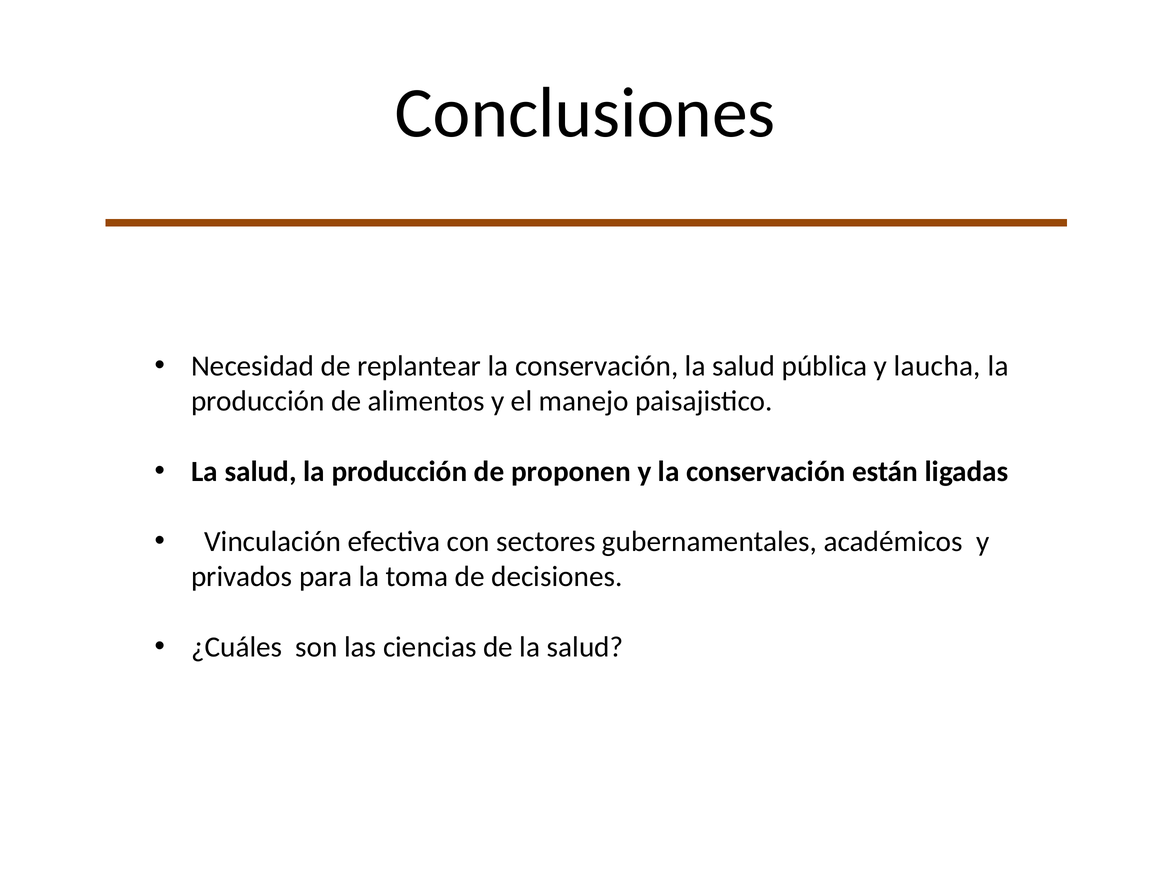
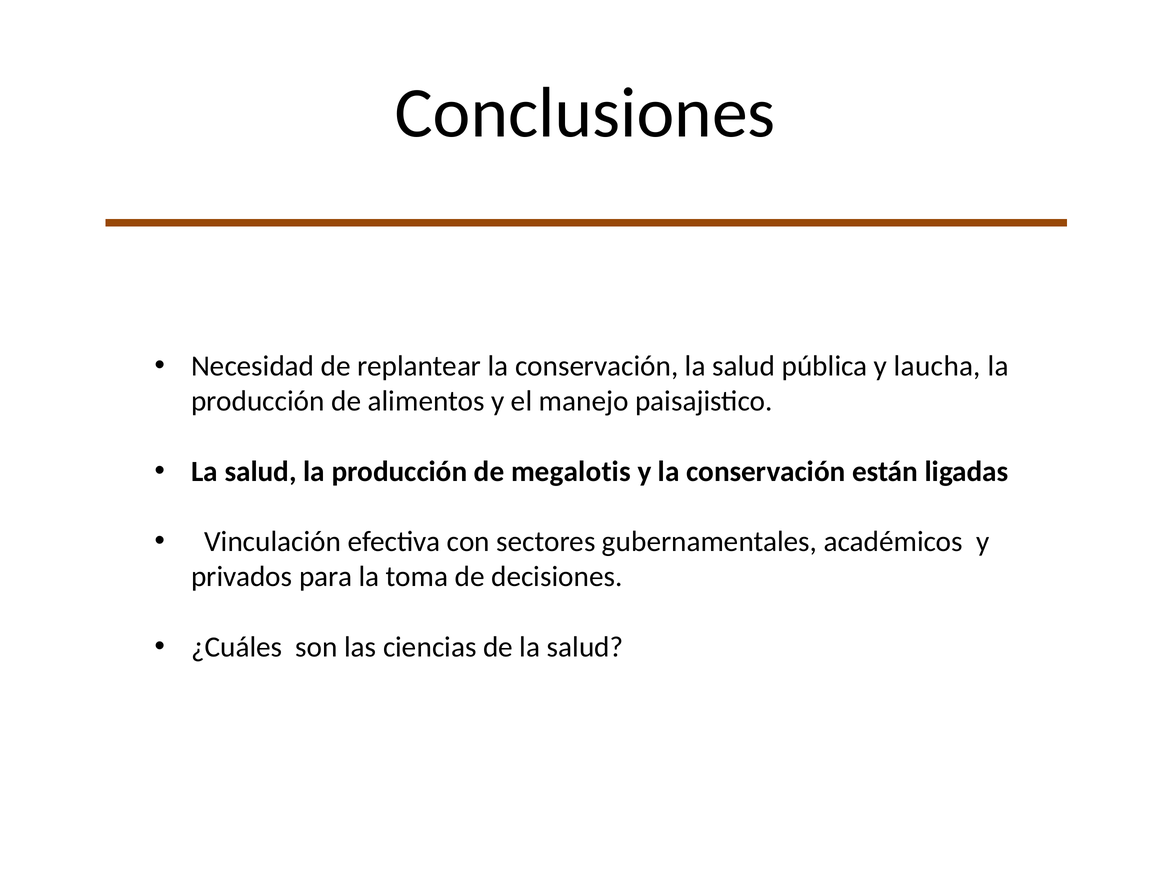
proponen: proponen -> megalotis
